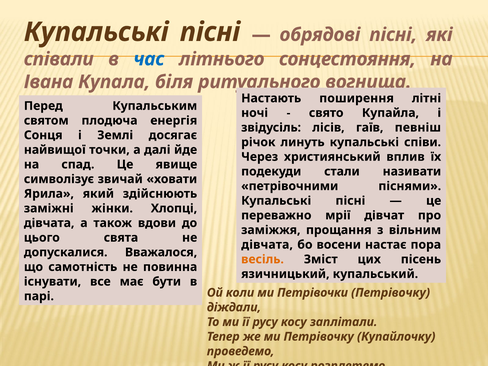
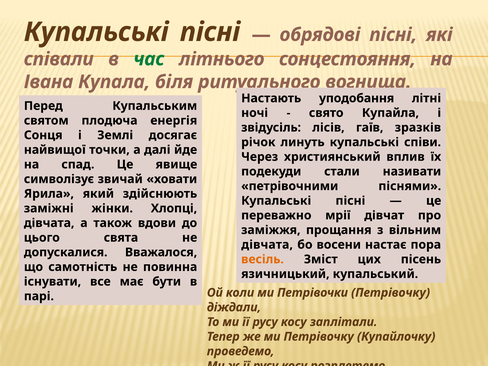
час colour: blue -> green
поширення: поширення -> уподобання
певніш: певніш -> зразків
